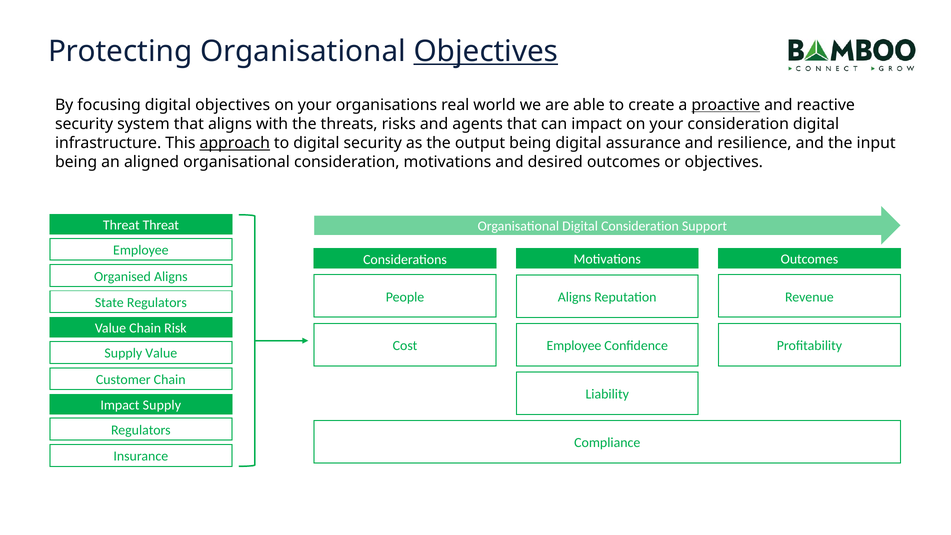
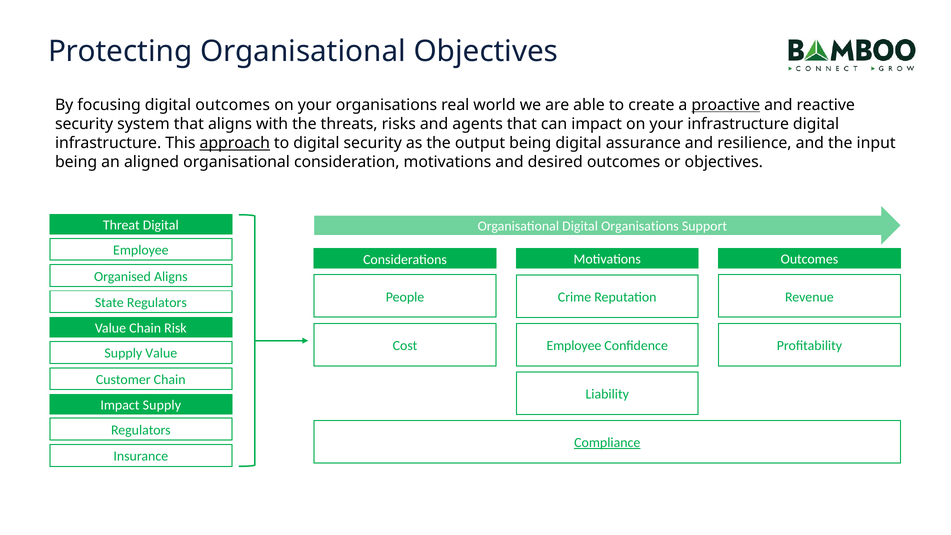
Objectives at (486, 52) underline: present -> none
digital objectives: objectives -> outcomes
your consideration: consideration -> infrastructure
Threat Threat: Threat -> Digital
Digital Consideration: Consideration -> Organisations
Aligns at (575, 297): Aligns -> Crime
Compliance underline: none -> present
